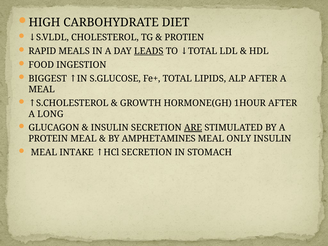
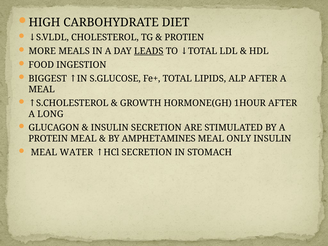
RAPID: RAPID -> MORE
ARE underline: present -> none
INTAKE: INTAKE -> WATER
